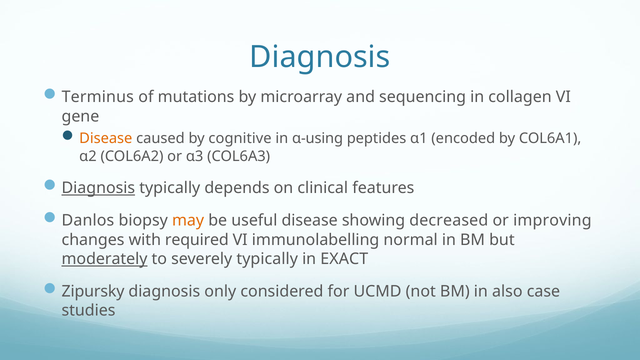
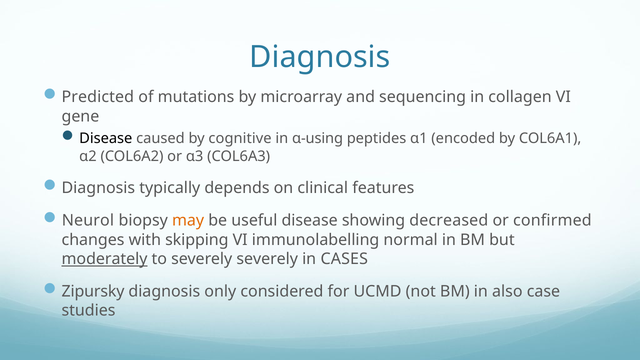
Terminus: Terminus -> Predicted
Disease at (106, 139) colour: orange -> black
Diagnosis at (98, 188) underline: present -> none
Danlos: Danlos -> Neurol
improving: improving -> confirmed
required: required -> skipping
severely typically: typically -> severely
EXACT: EXACT -> CASES
